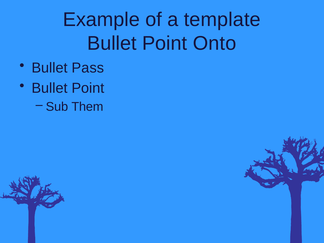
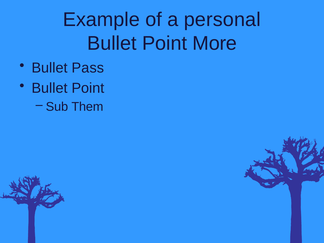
template: template -> personal
Onto: Onto -> More
